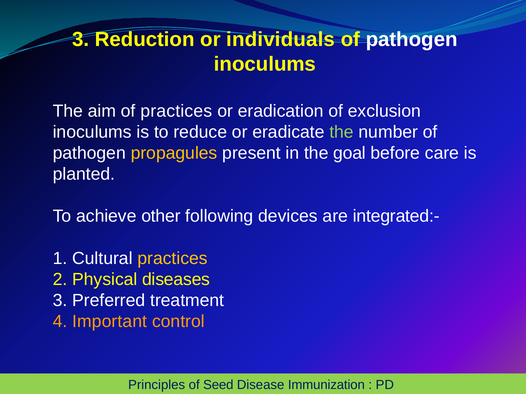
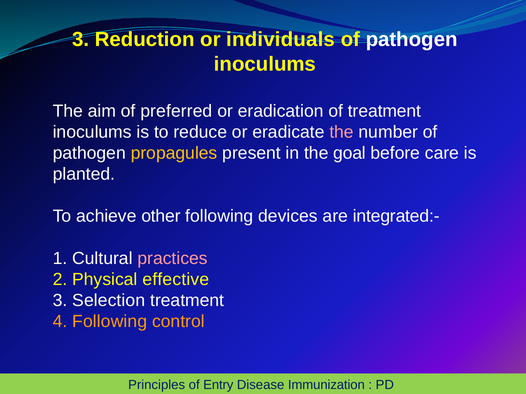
of practices: practices -> preferred
of exclusion: exclusion -> treatment
the at (342, 132) colour: light green -> pink
practices at (173, 259) colour: yellow -> pink
diseases: diseases -> effective
Preferred: Preferred -> Selection
4 Important: Important -> Following
Seed: Seed -> Entry
